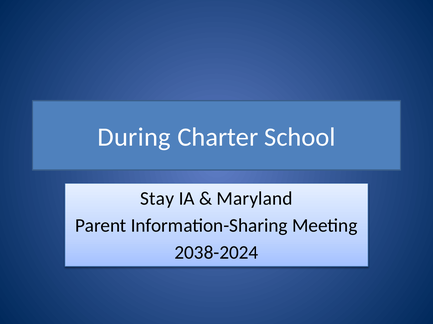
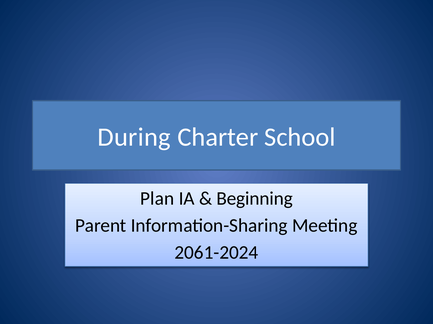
Stay: Stay -> Plan
Maryland: Maryland -> Beginning
2038-2024: 2038-2024 -> 2061-2024
